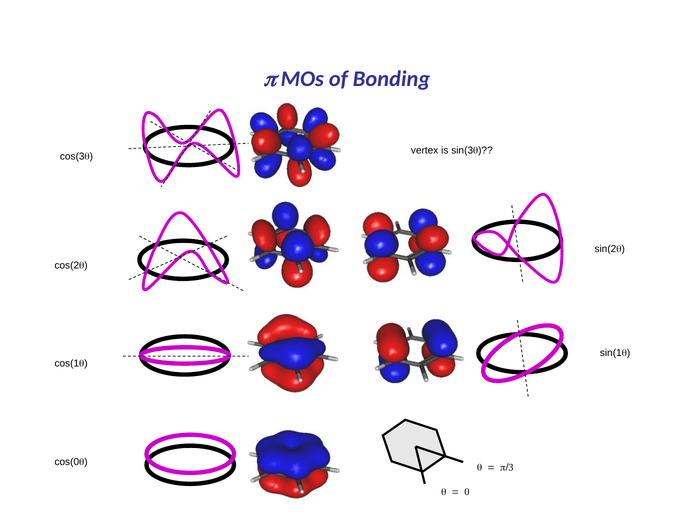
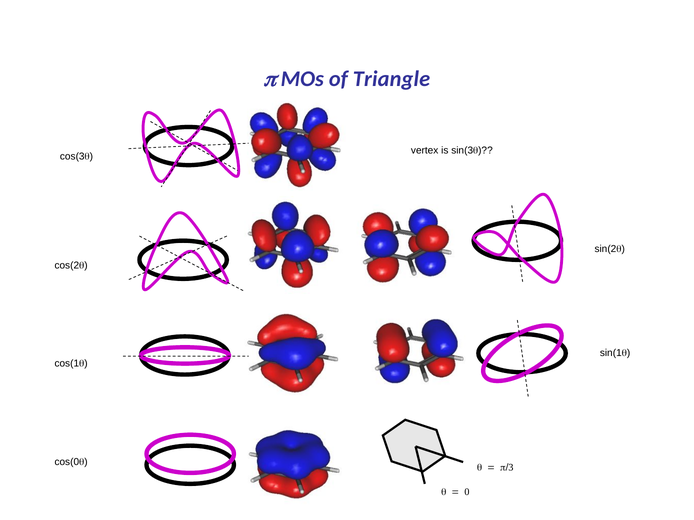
Bonding: Bonding -> Triangle
